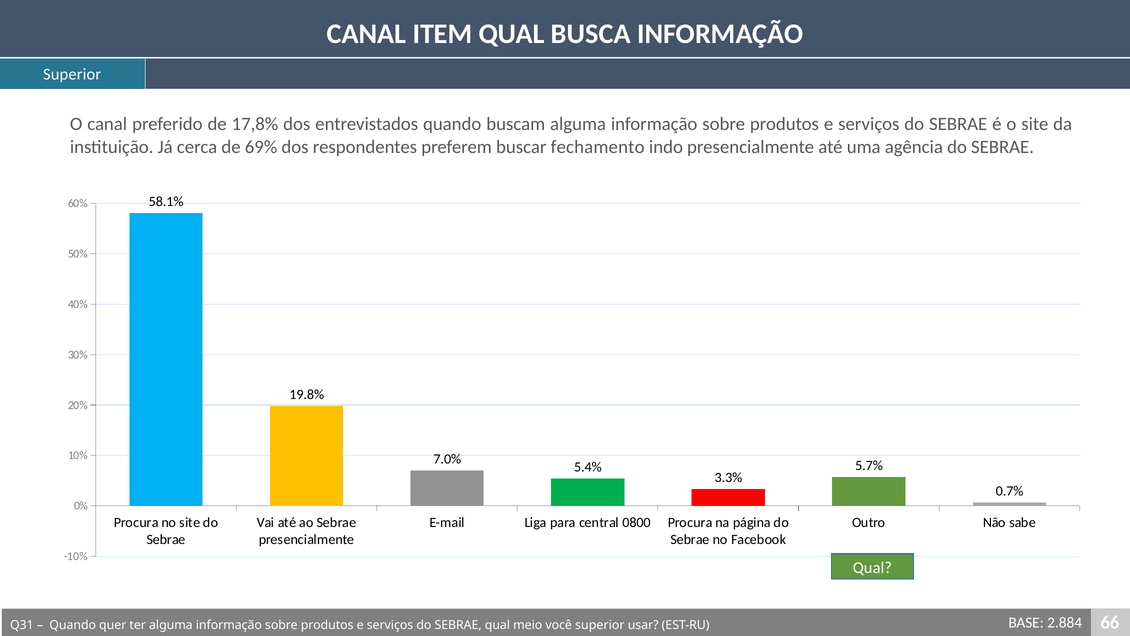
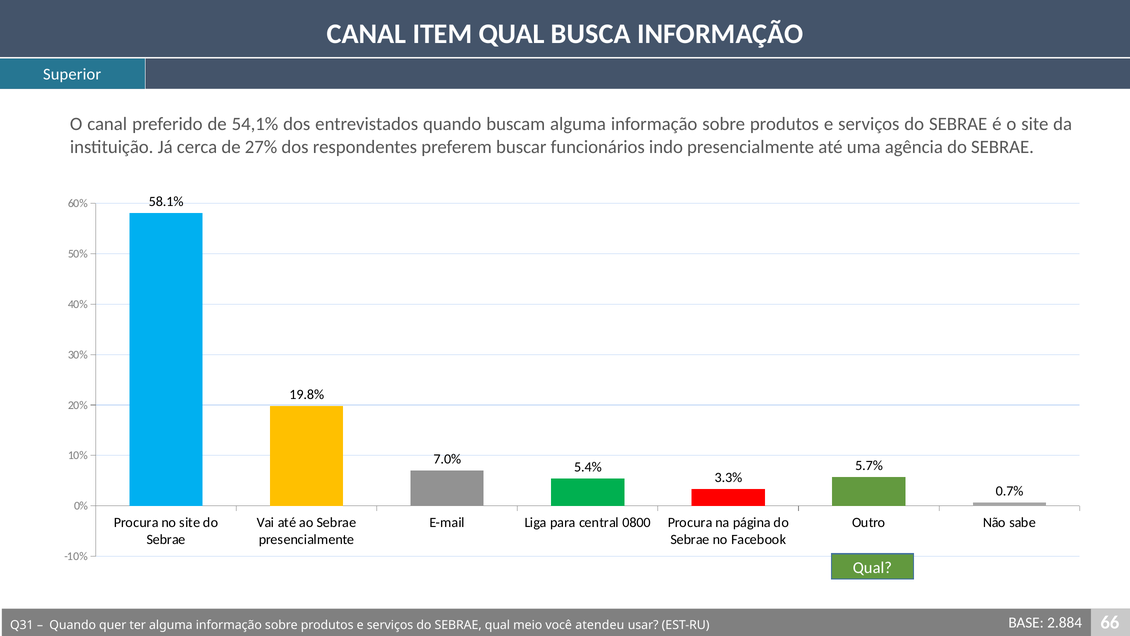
17,8%: 17,8% -> 54,1%
69%: 69% -> 27%
fechamento: fechamento -> funcionários
você superior: superior -> atendeu
